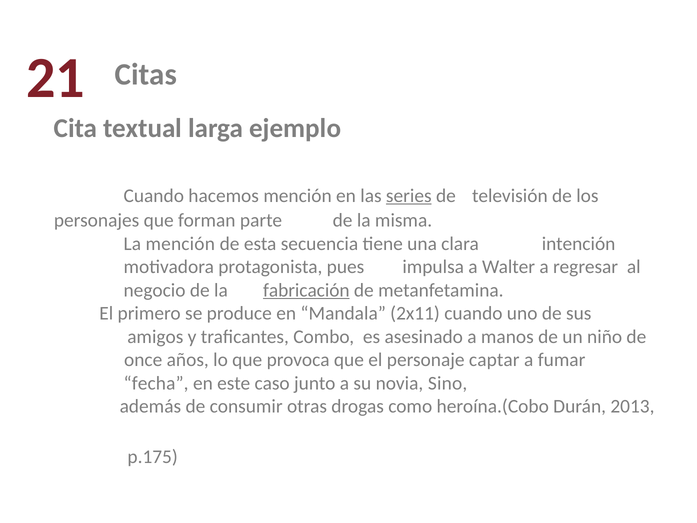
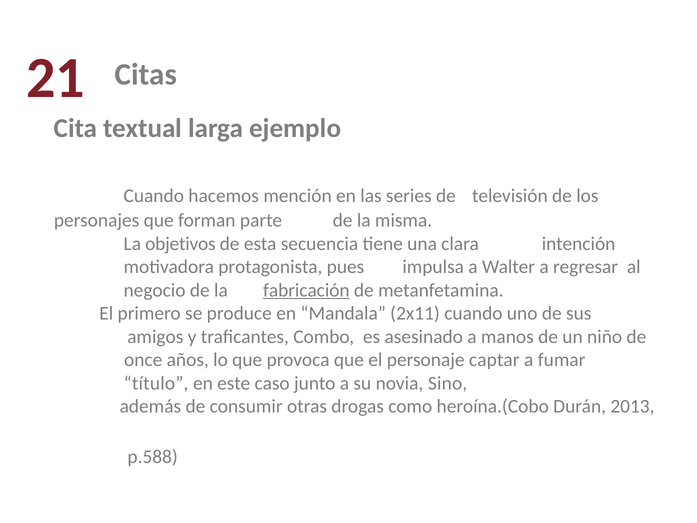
series underline: present -> none
La mención: mención -> objetivos
fecha: fecha -> título
p.175: p.175 -> p.588
